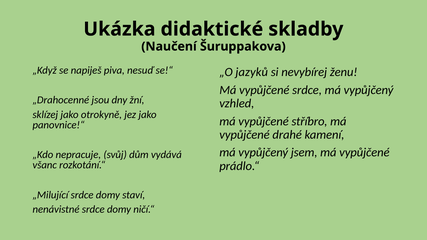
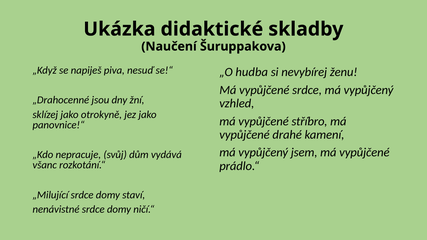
jazyků: jazyků -> hudba
